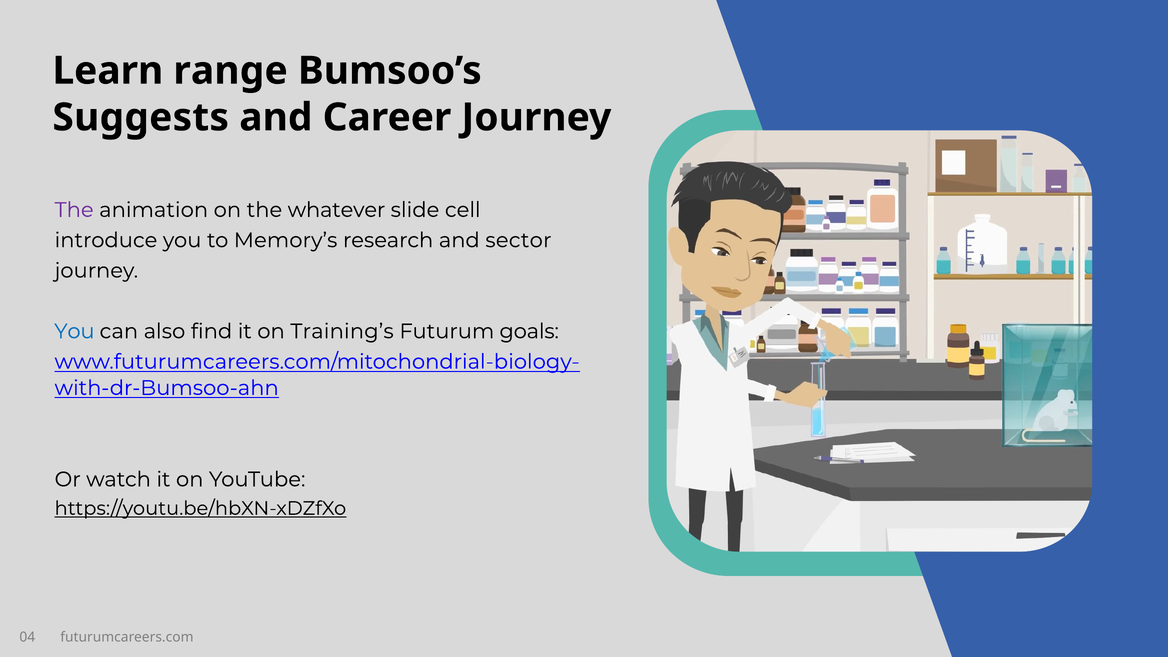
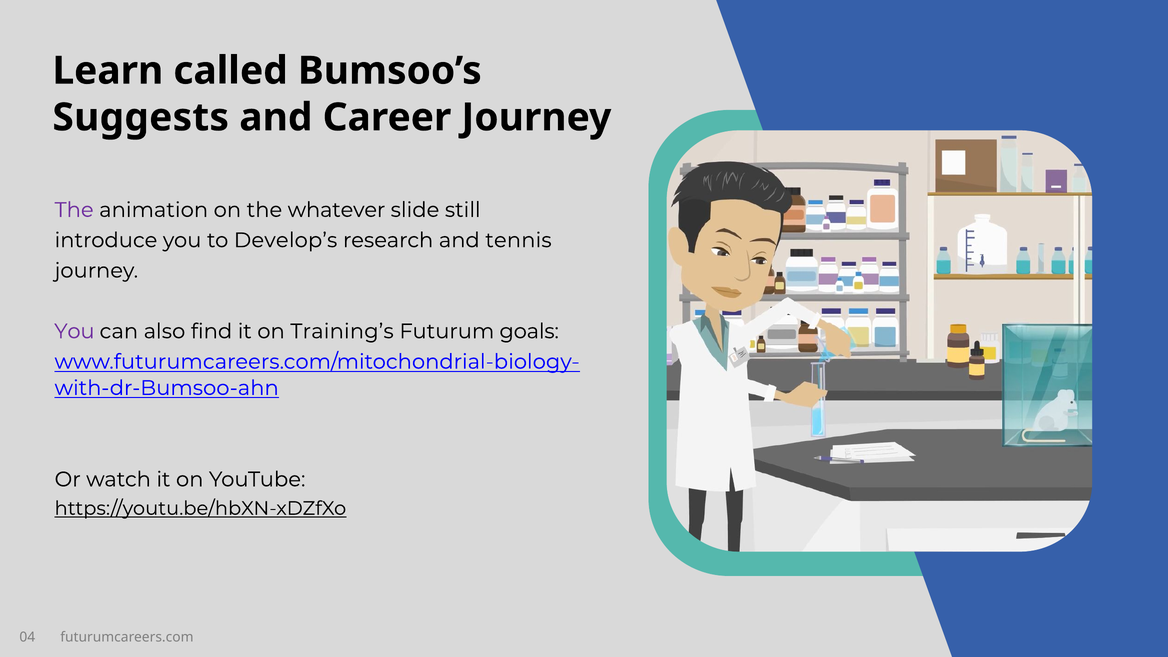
range: range -> called
cell: cell -> still
Memory’s: Memory’s -> Develop’s
sector: sector -> tennis
You at (74, 331) colour: blue -> purple
